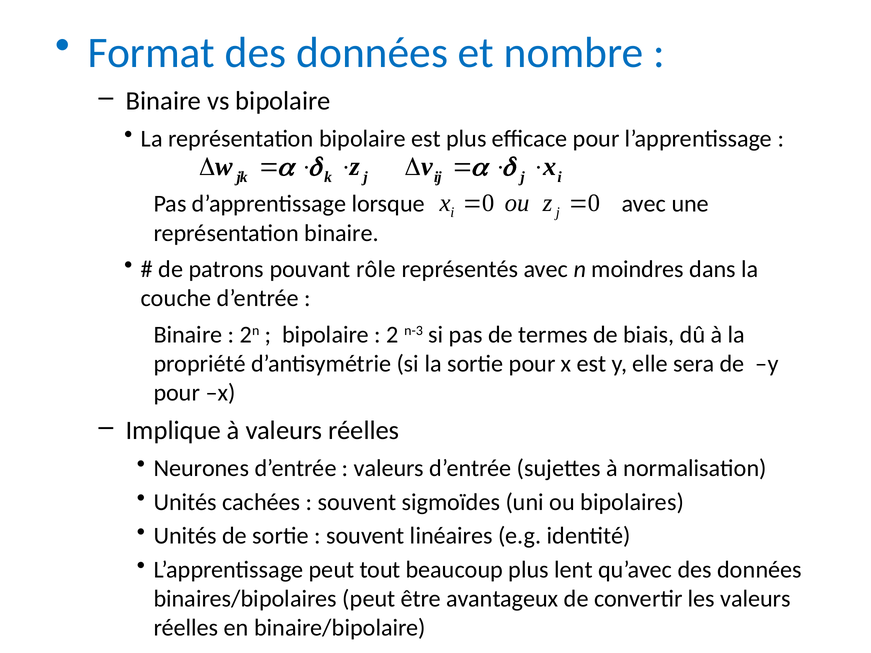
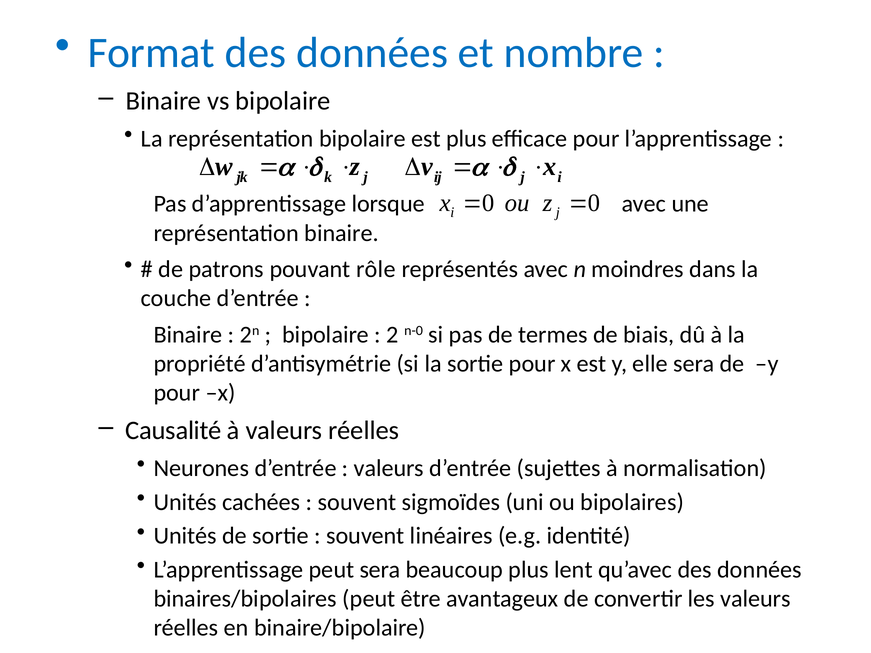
n-3: n-3 -> n-0
Implique: Implique -> Causalité
peut tout: tout -> sera
